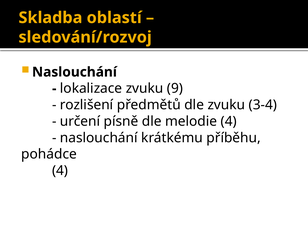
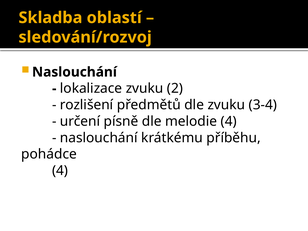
9: 9 -> 2
